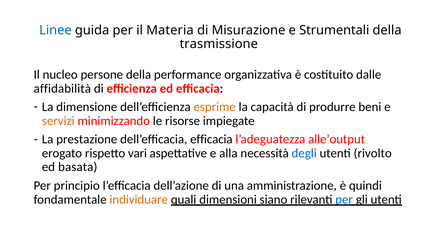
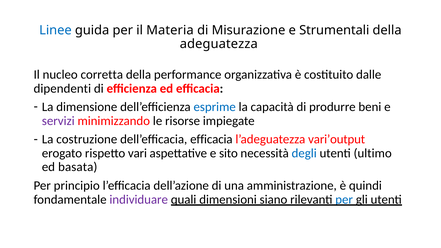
trasmissione: trasmissione -> adeguatezza
persone: persone -> corretta
affidabilità: affidabilità -> dipendenti
esprime colour: orange -> blue
servizi colour: orange -> purple
prestazione: prestazione -> costruzione
alle’output: alle’output -> vari’output
alla: alla -> sito
rivolto: rivolto -> ultimo
individuare colour: orange -> purple
